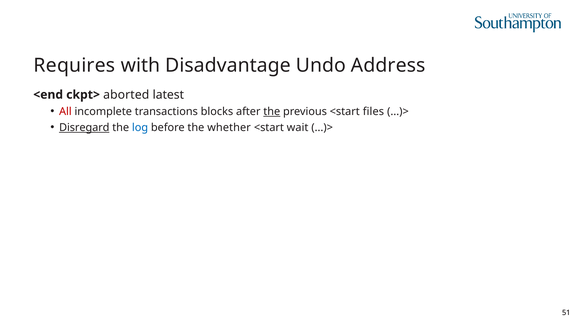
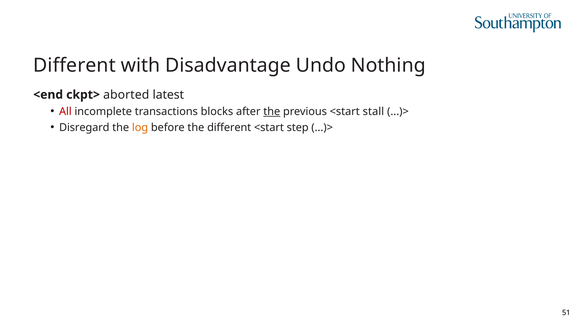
Requires at (74, 66): Requires -> Different
Address: Address -> Nothing
files: files -> stall
Disregard underline: present -> none
log colour: blue -> orange
the whether: whether -> different
wait: wait -> step
